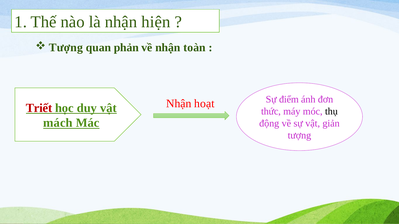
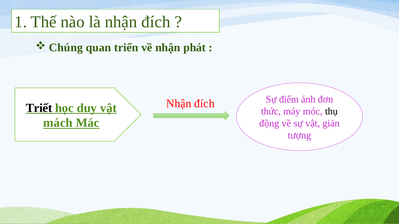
là nhận hiện: hiện -> đích
Tượng at (66, 48): Tượng -> Chúng
phản: phản -> triển
toàn: toàn -> phát
hoạt at (204, 104): hoạt -> đích
Triết colour: red -> black
